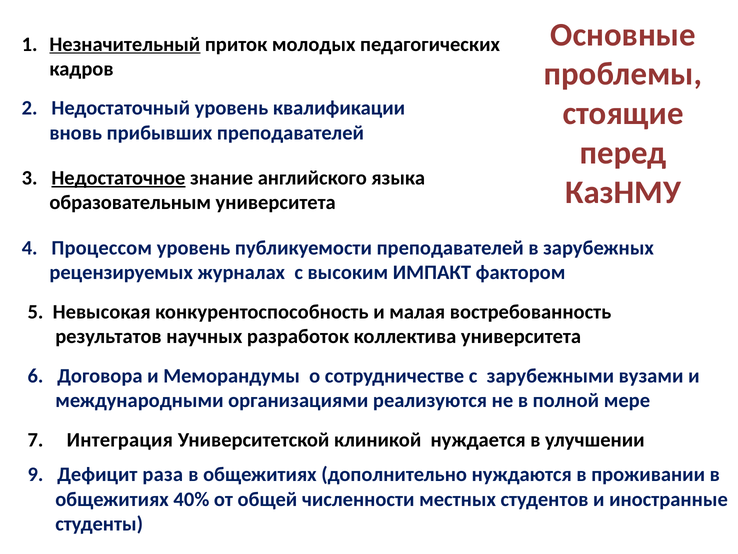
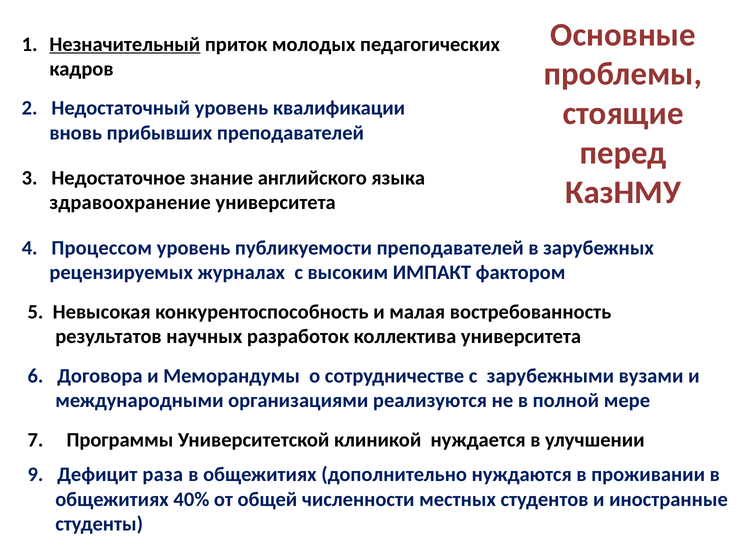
Недостаточное underline: present -> none
образовательным: образовательным -> здравоохранение
Интеграция: Интеграция -> Программы
